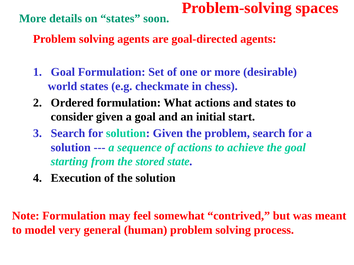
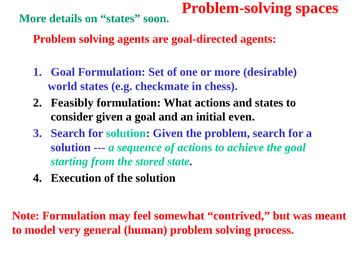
Ordered: Ordered -> Feasibly
start: start -> even
